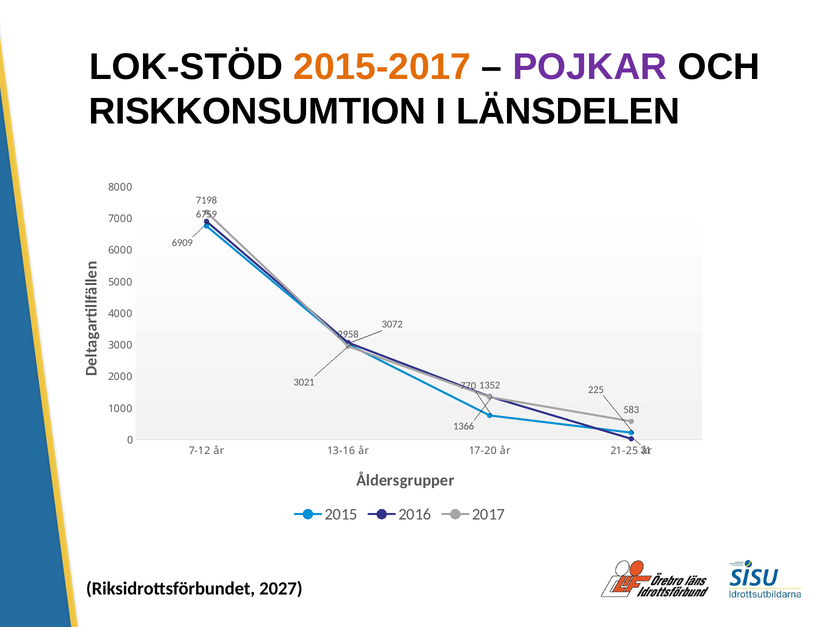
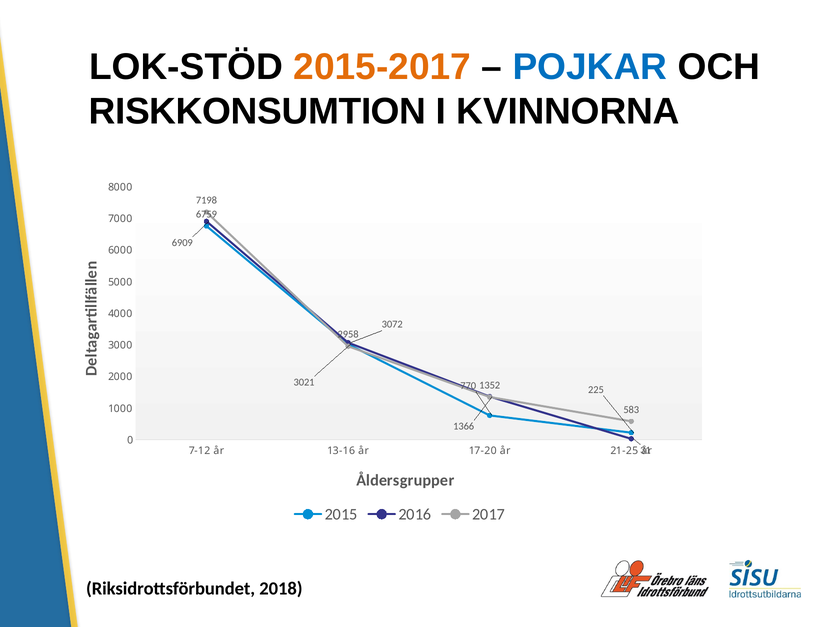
POJKAR colour: purple -> blue
LÄNSDELEN: LÄNSDELEN -> KVINNORNA
2027: 2027 -> 2018
